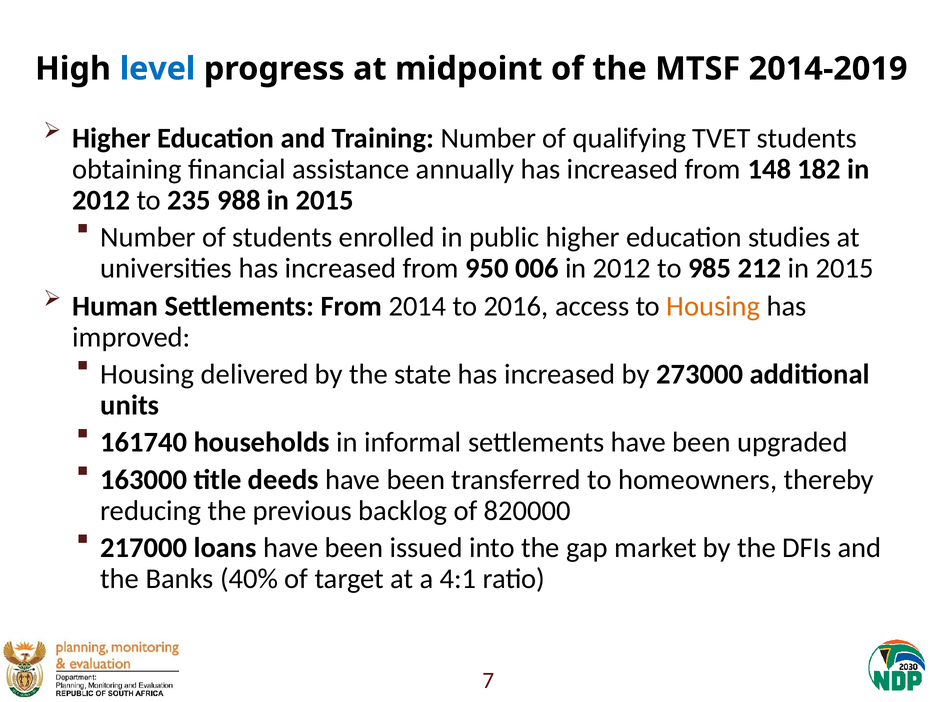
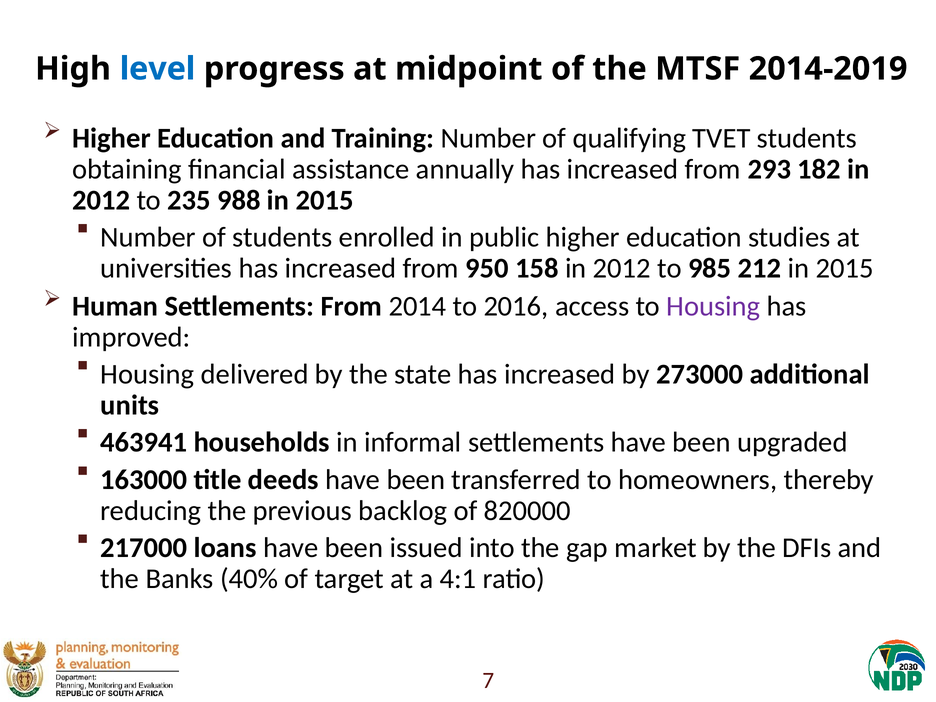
148: 148 -> 293
006: 006 -> 158
Housing at (713, 306) colour: orange -> purple
161740: 161740 -> 463941
